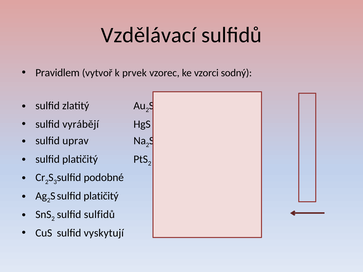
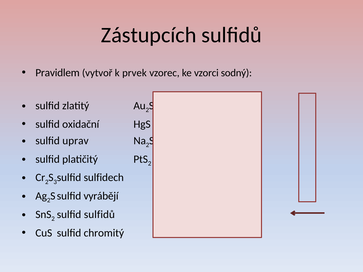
Vzdělávací: Vzdělávací -> Zástupcích
vyrábějí: vyrábějí -> oxidační
podobné: podobné -> sulfidech
platičitý at (101, 196): platičitý -> vyrábějí
vyskytují: vyskytují -> chromitý
